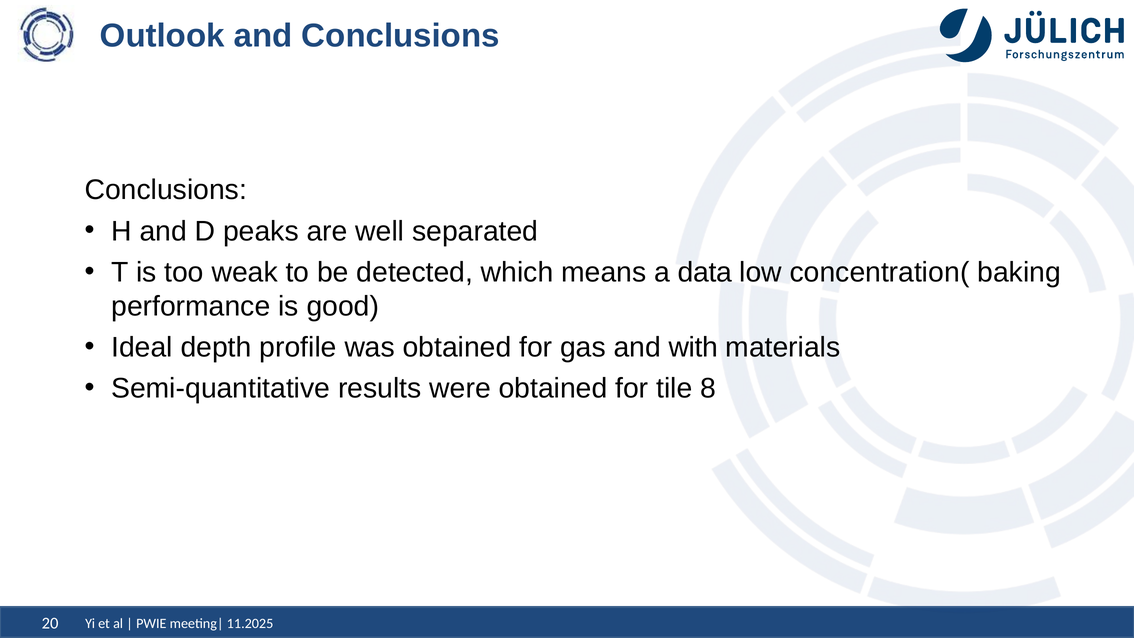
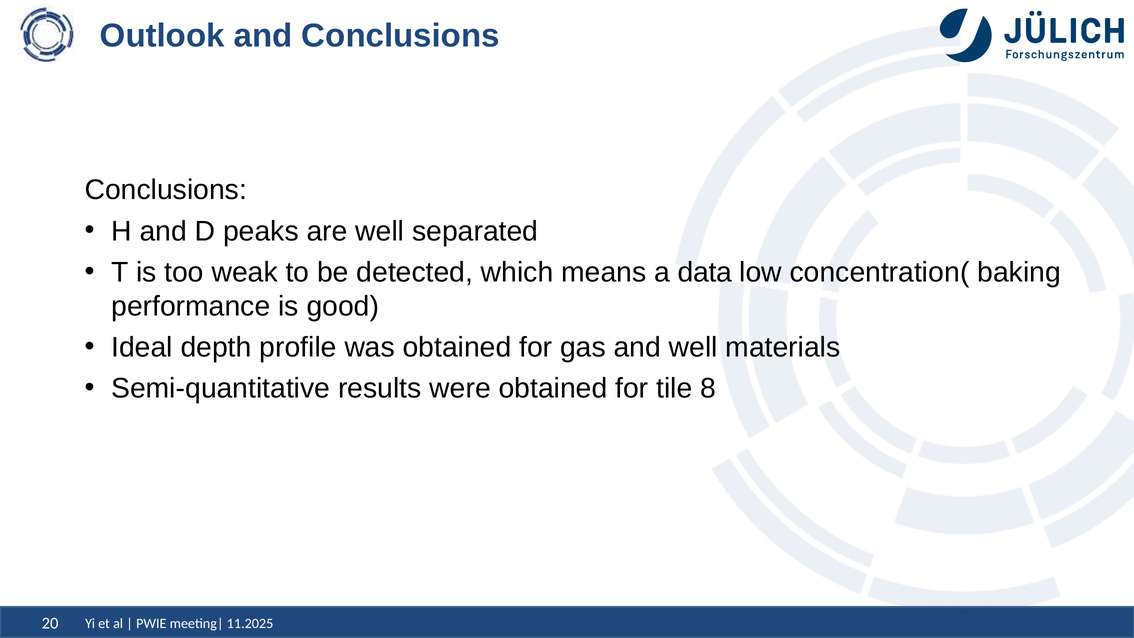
and with: with -> well
